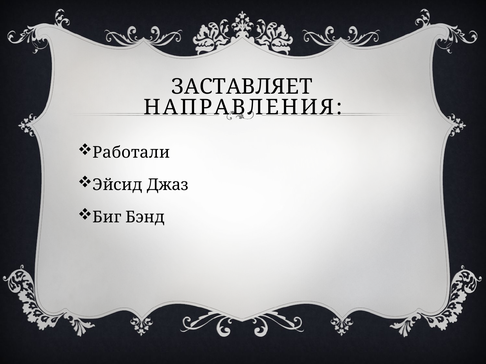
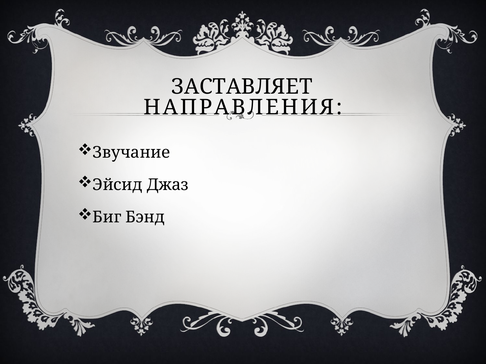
Работали: Работали -> Звучание
